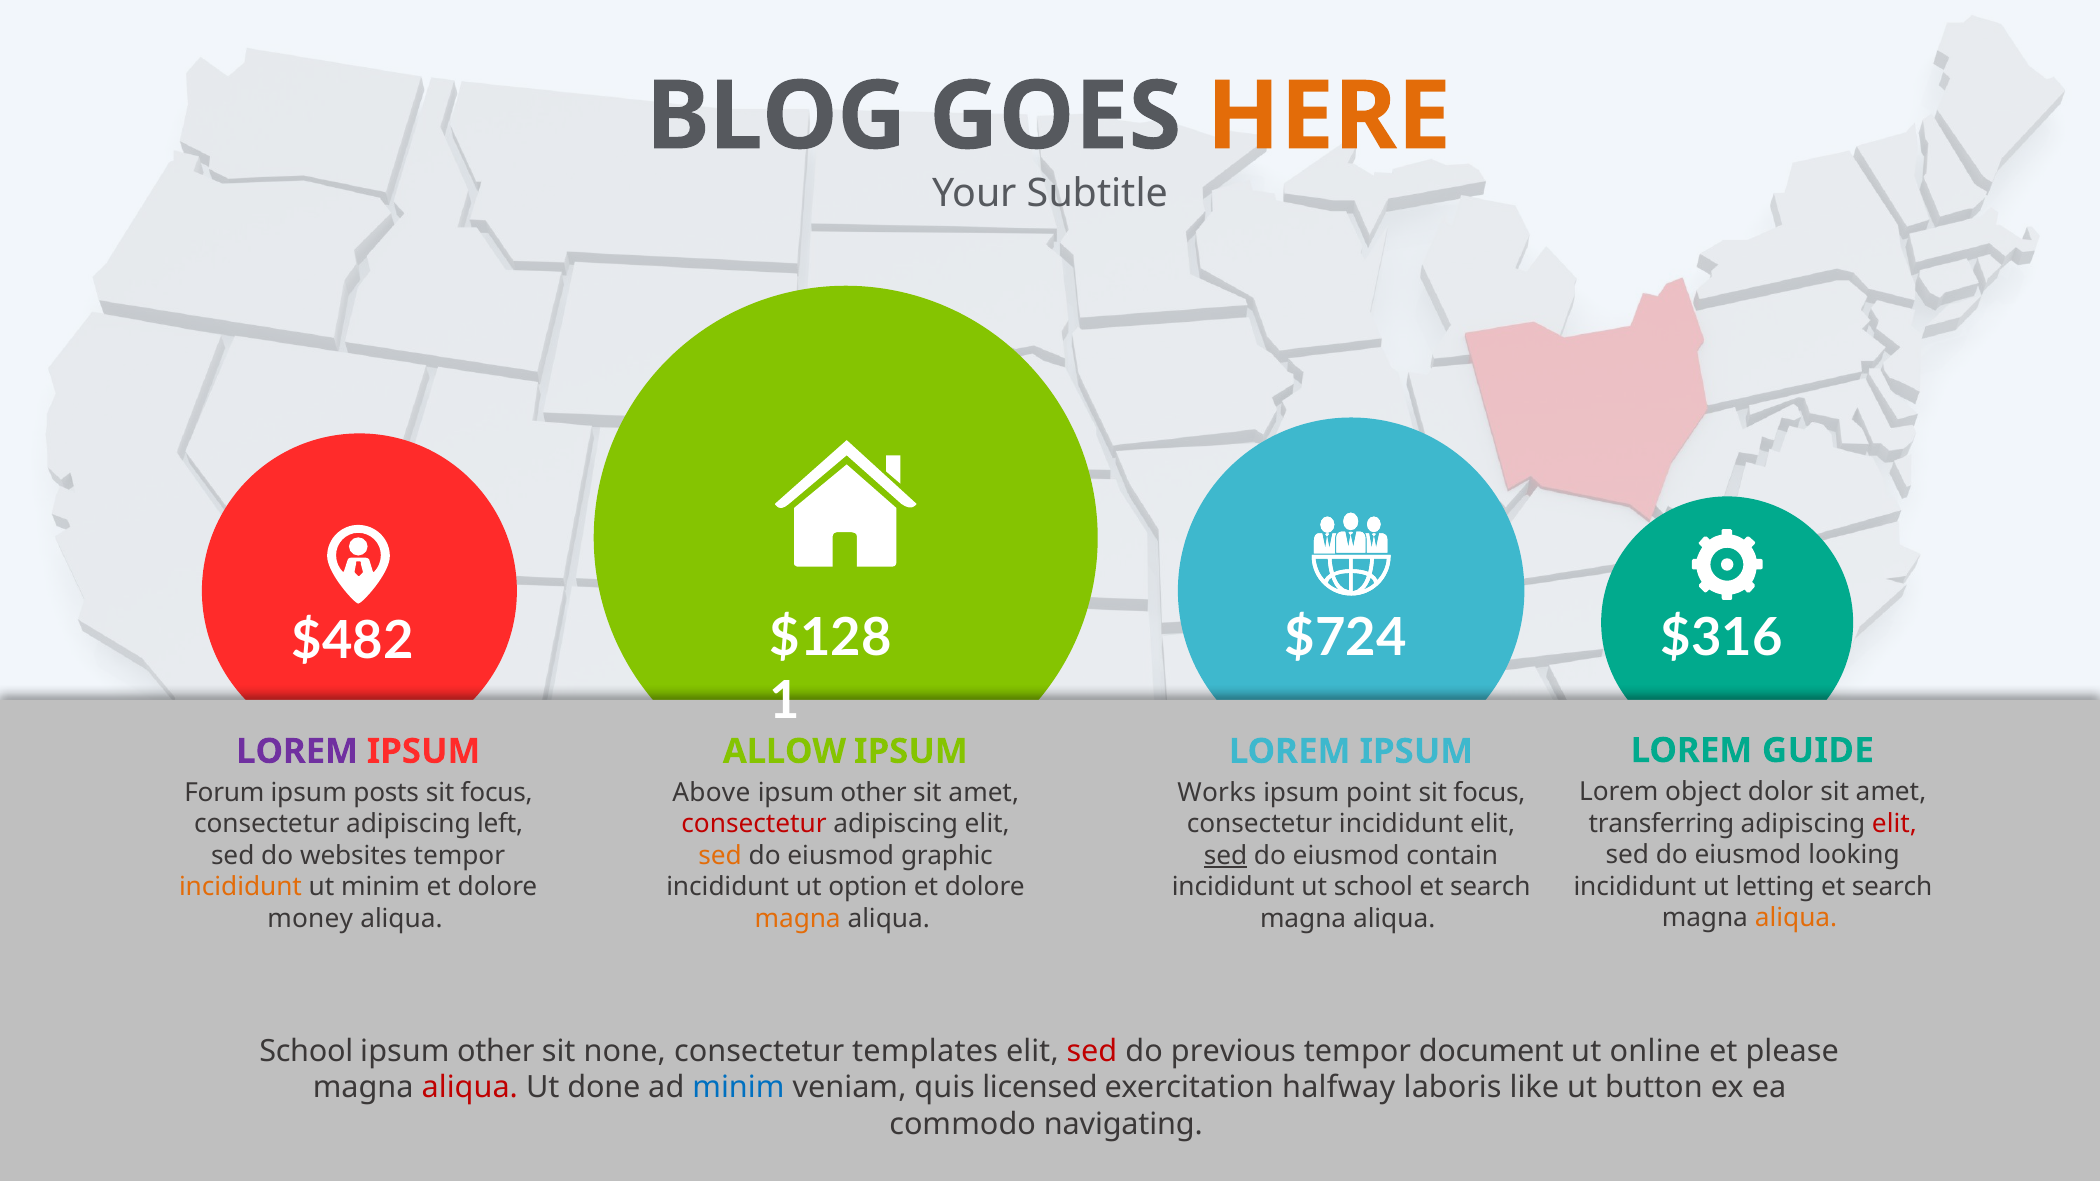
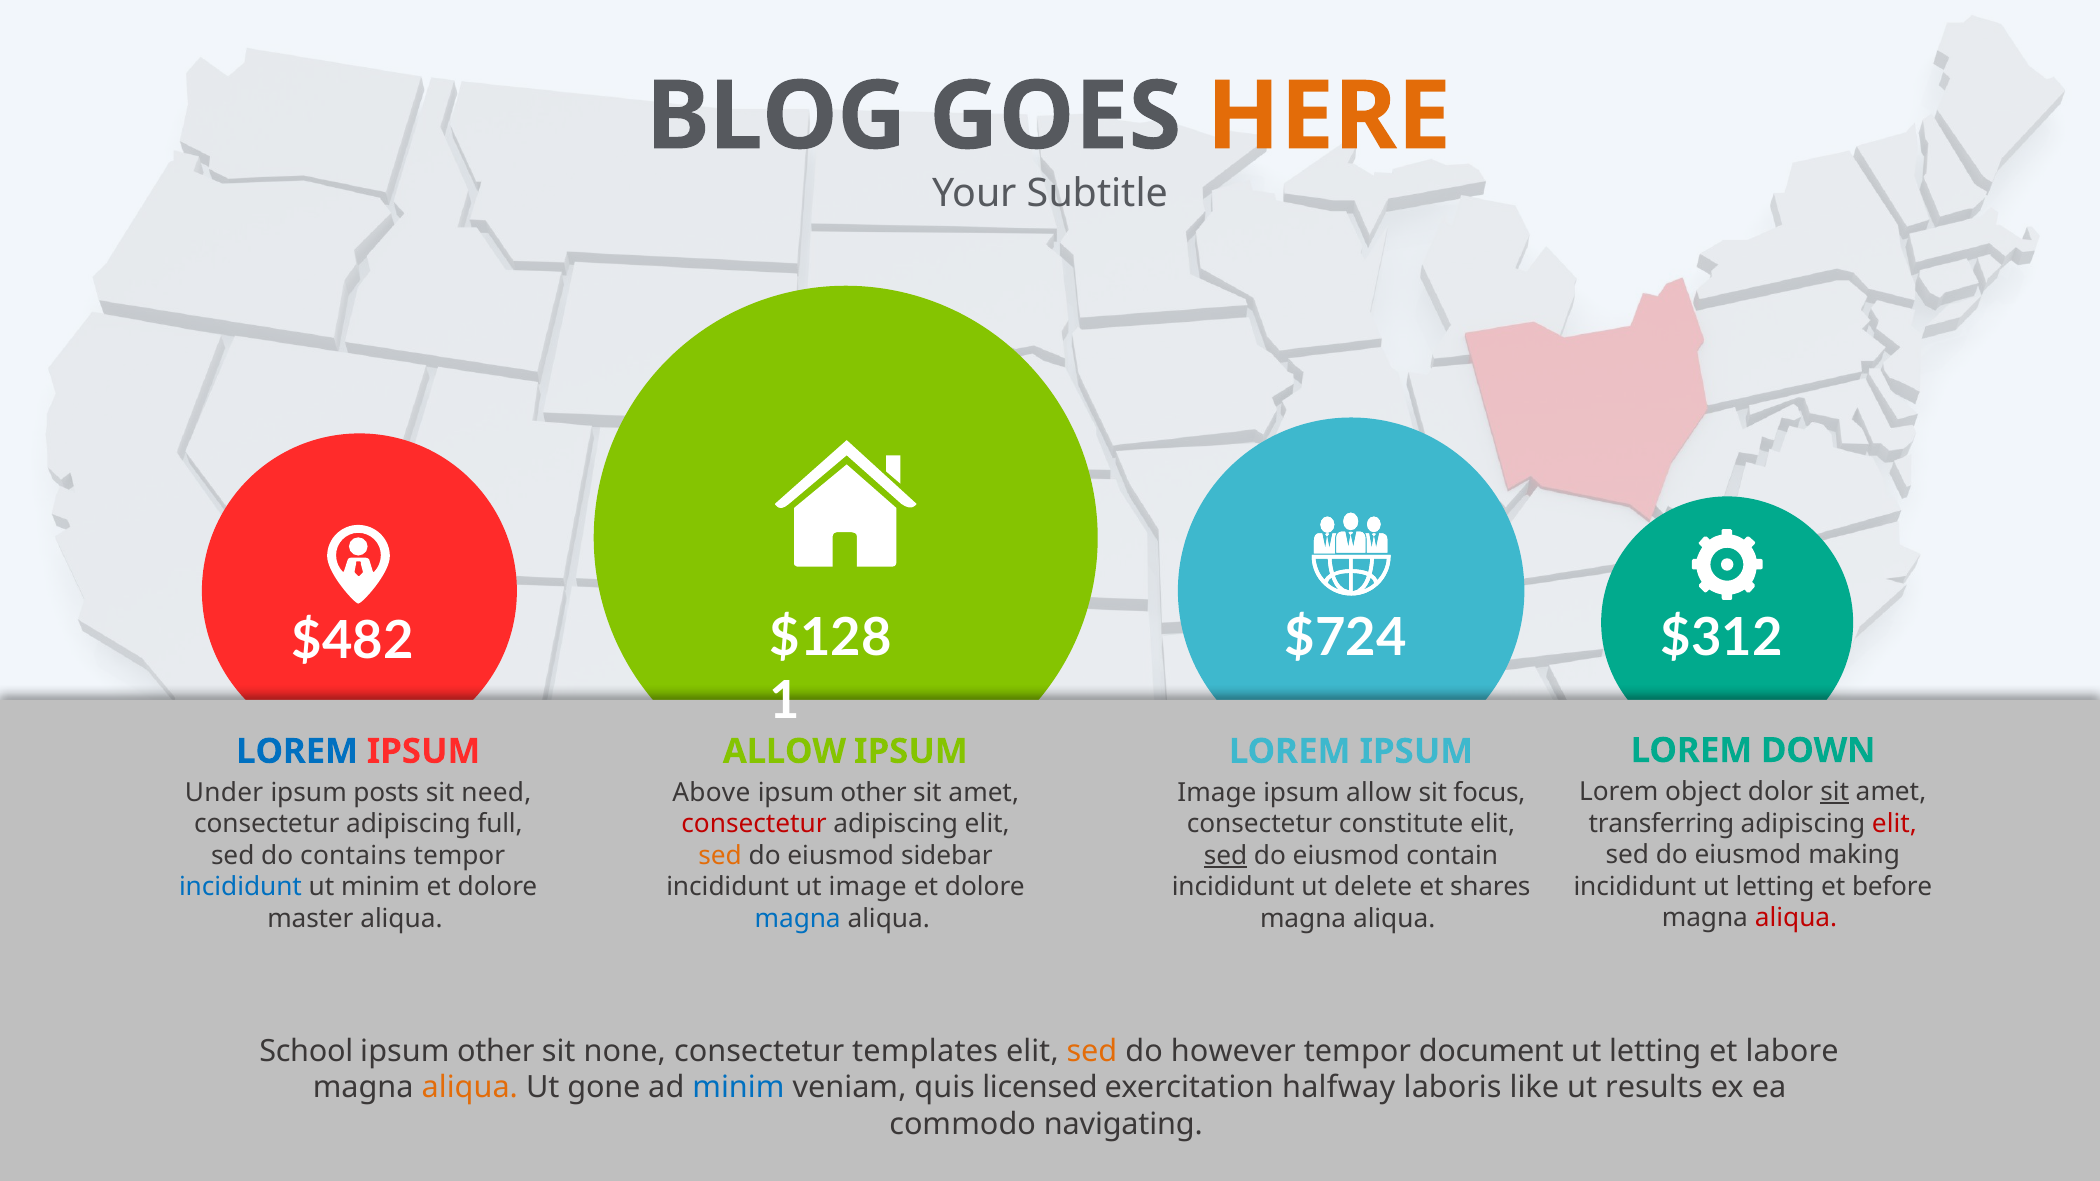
$316: $316 -> $312
GUIDE: GUIDE -> DOWN
LOREM at (297, 752) colour: purple -> blue
sit at (1835, 792) underline: none -> present
Forum: Forum -> Under
focus at (497, 793): focus -> need
Works at (1217, 793): Works -> Image
ipsum point: point -> allow
left: left -> full
consectetur incididunt: incididunt -> constitute
looking: looking -> making
websites: websites -> contains
graphic: graphic -> sidebar
search at (1892, 887): search -> before
incididunt at (240, 887) colour: orange -> blue
ut option: option -> image
ut school: school -> delete
search at (1490, 887): search -> shares
aliqua at (1796, 918) colour: orange -> red
money: money -> master
magna at (798, 919) colour: orange -> blue
sed at (1092, 1051) colour: red -> orange
previous: previous -> however
online at (1655, 1051): online -> letting
please: please -> labore
aliqua at (470, 1088) colour: red -> orange
done: done -> gone
button: button -> results
